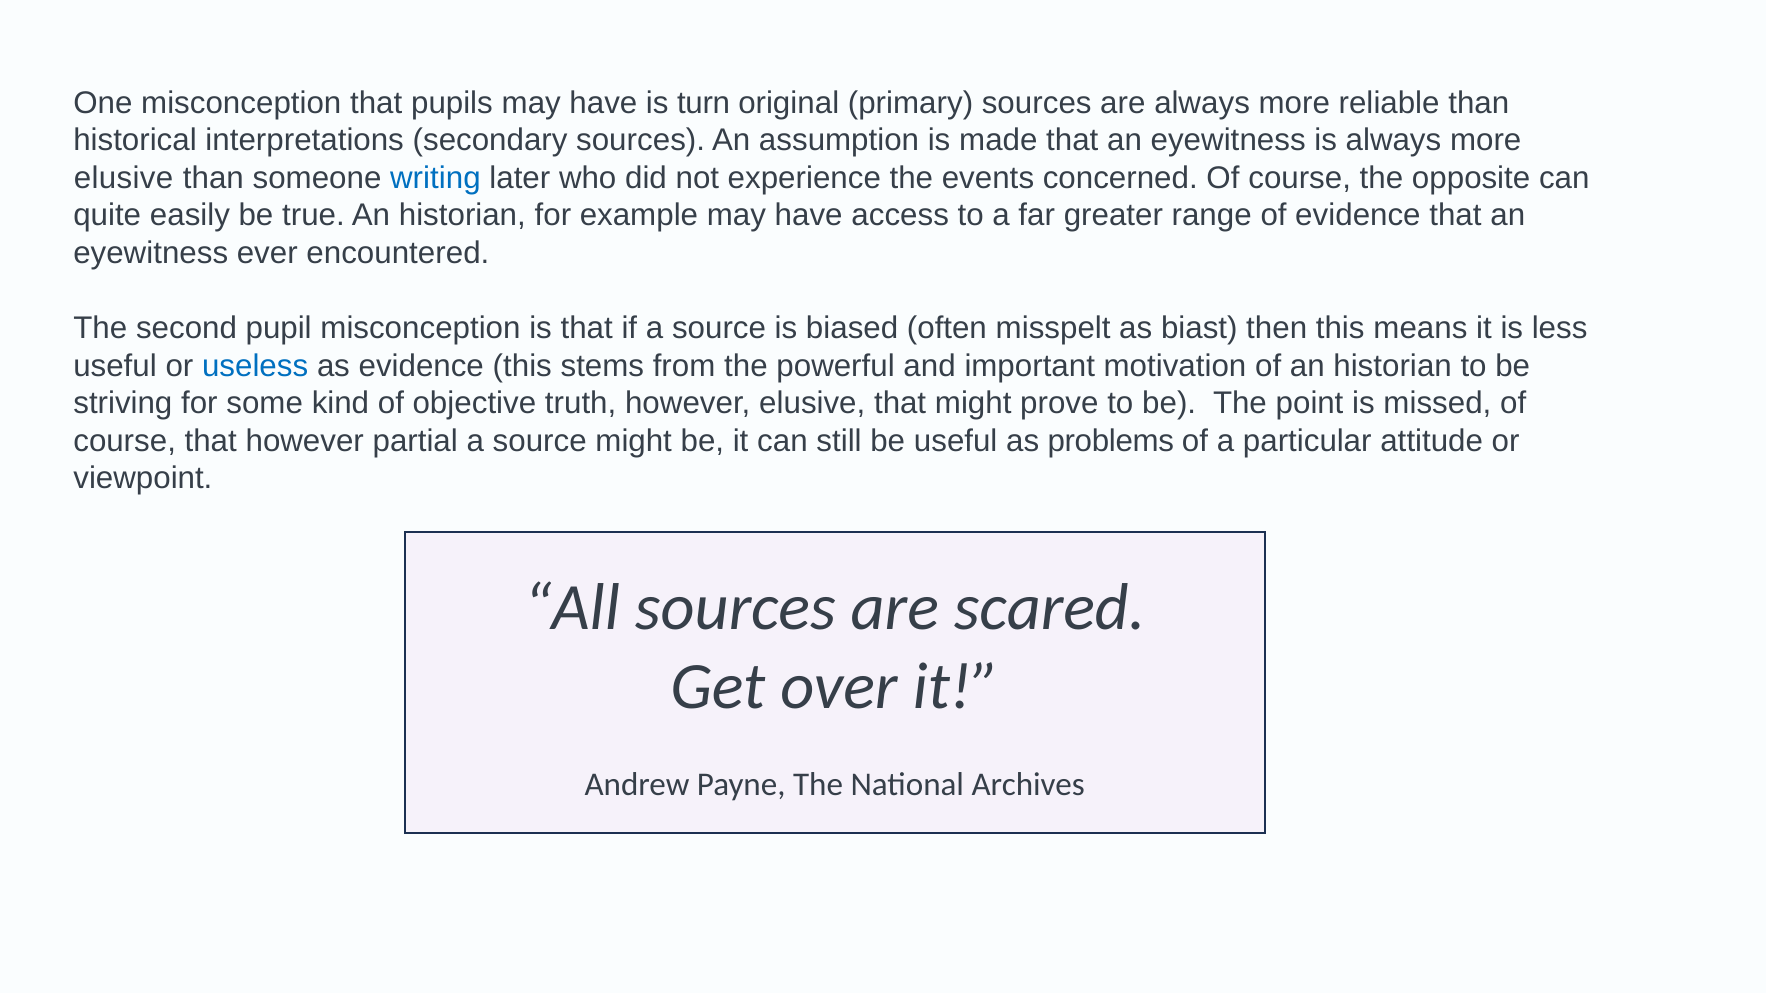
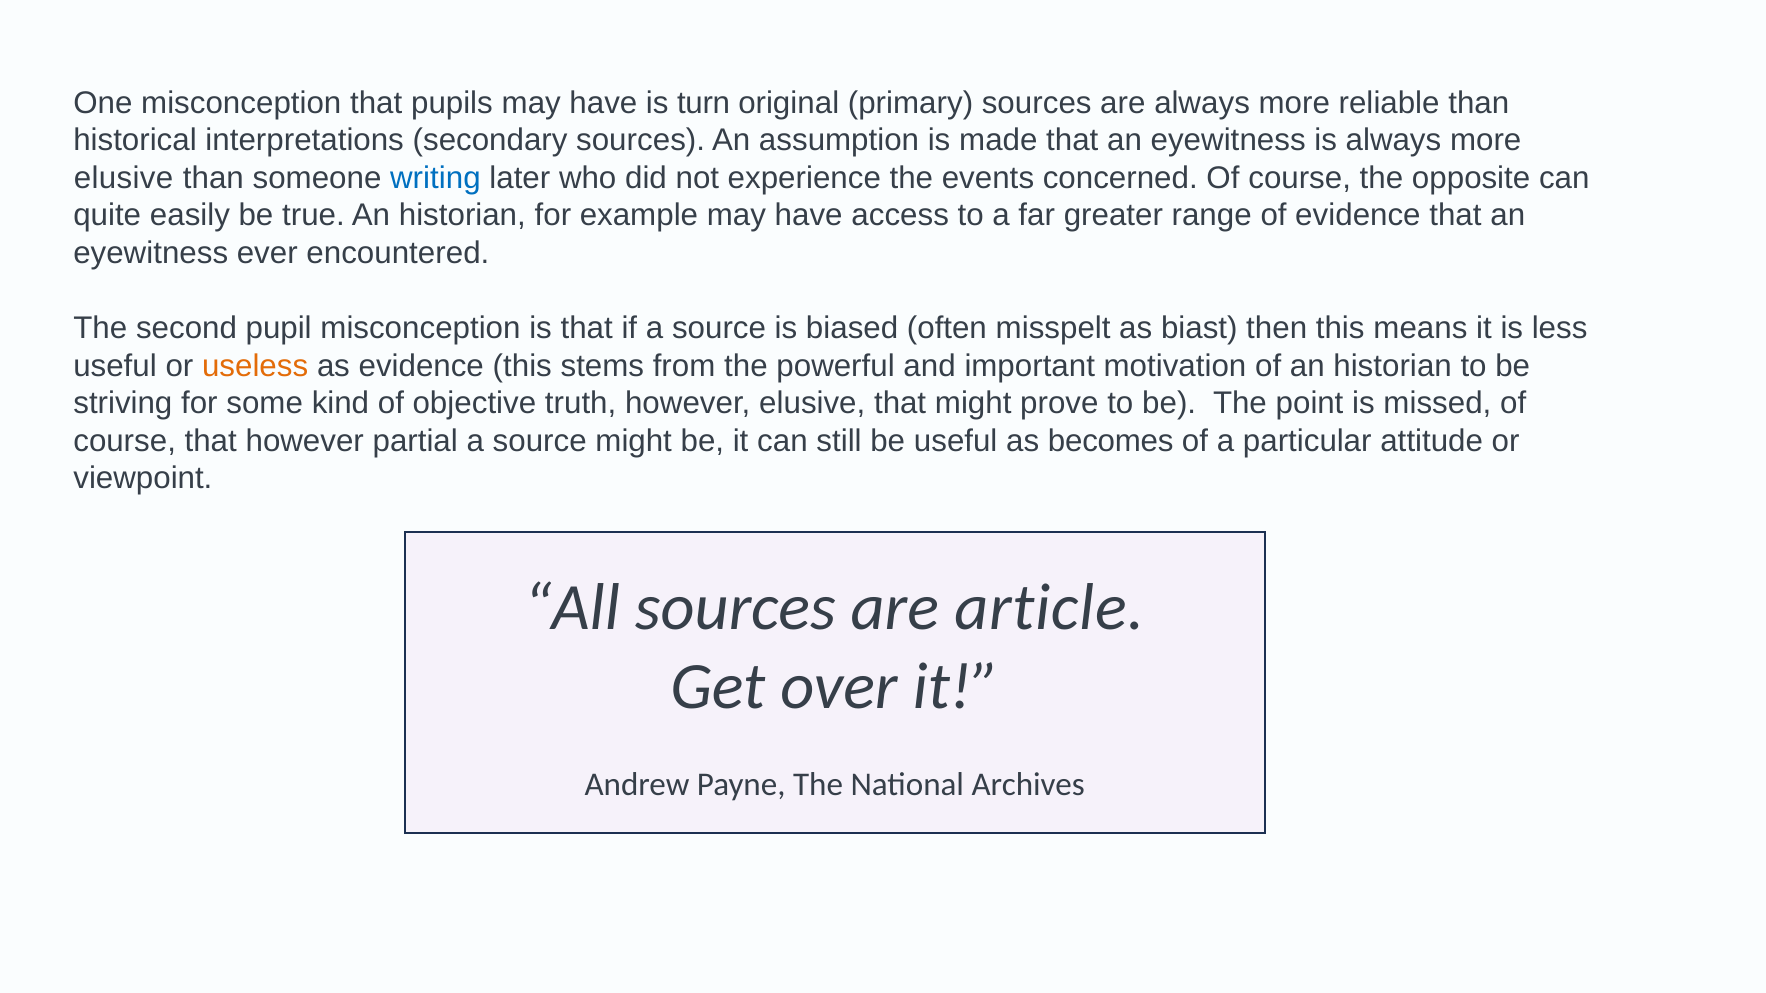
useless colour: blue -> orange
problems: problems -> becomes
scared: scared -> article
